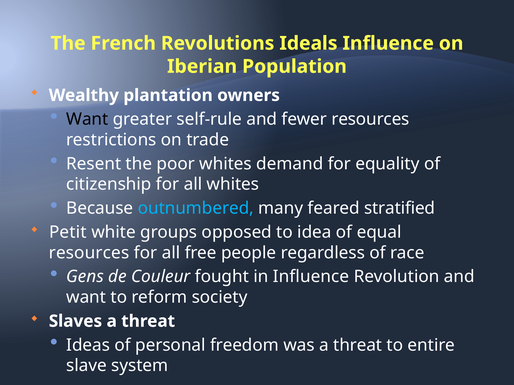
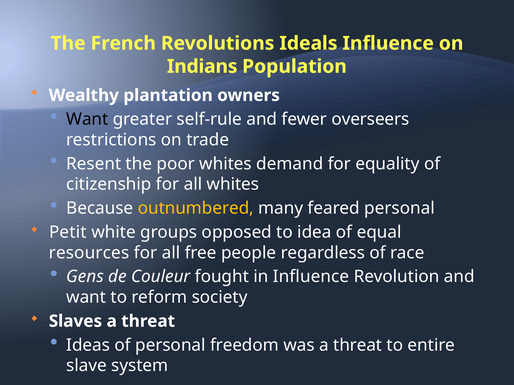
Iberian: Iberian -> Indians
fewer resources: resources -> overseers
outnumbered colour: light blue -> yellow
feared stratified: stratified -> personal
